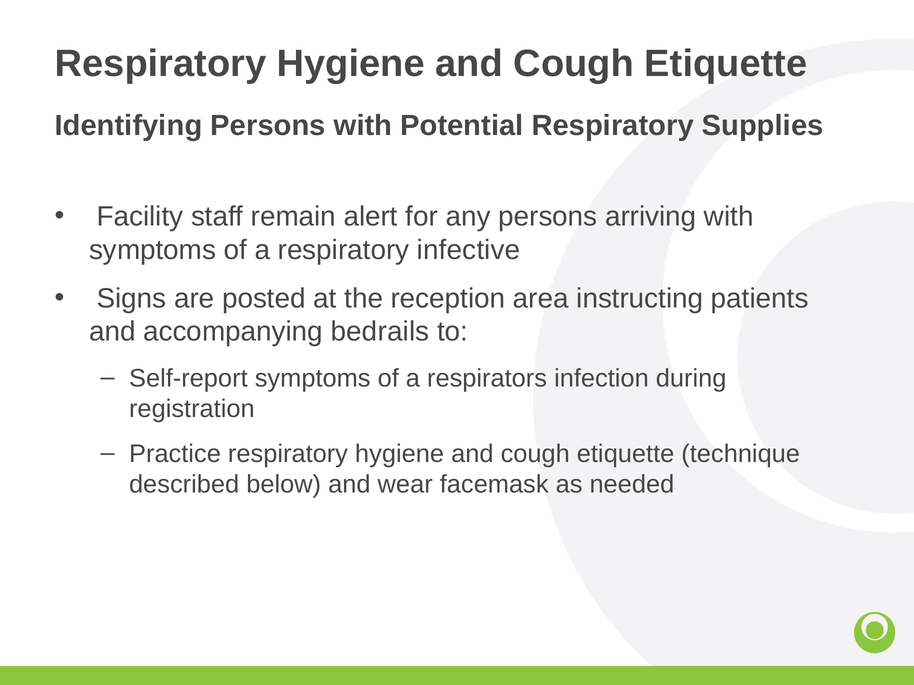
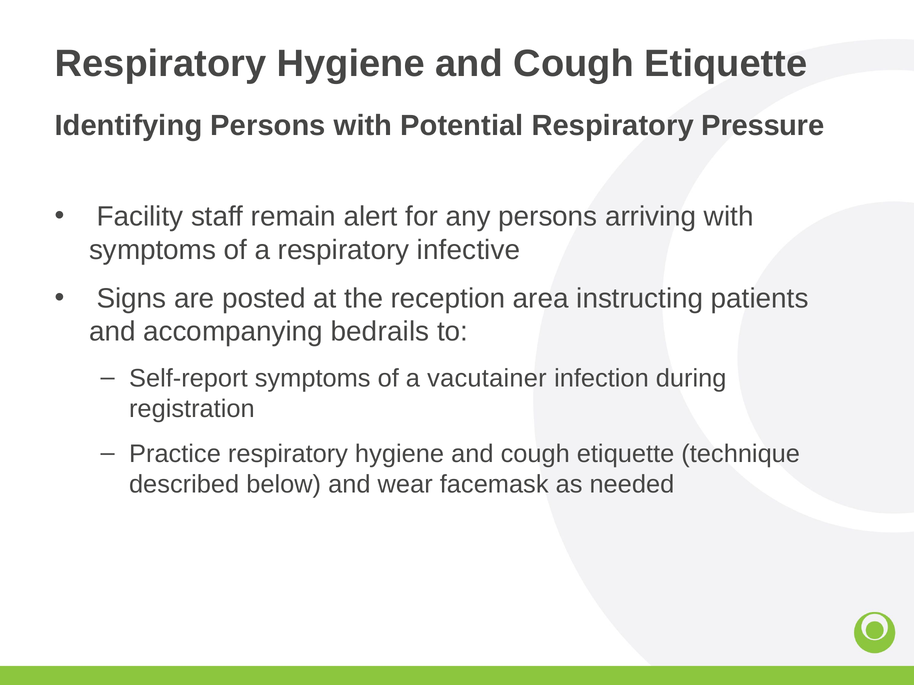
Supplies: Supplies -> Pressure
respirators: respirators -> vacutainer
